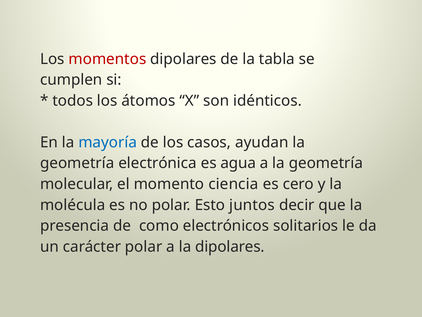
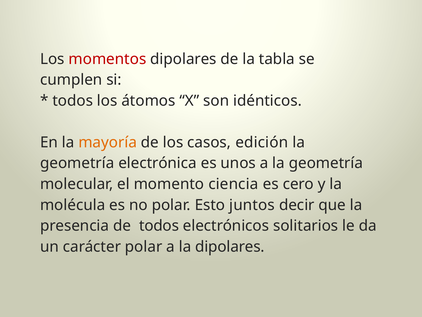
mayoría colour: blue -> orange
ayudan: ayudan -> edición
agua: agua -> unos
de como: como -> todos
